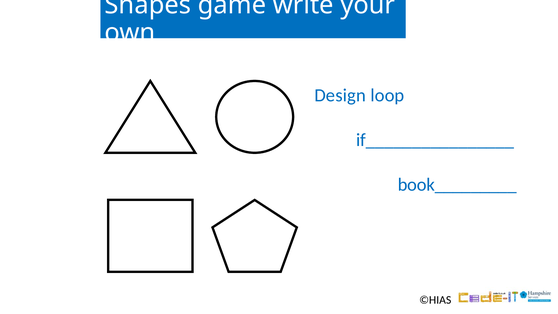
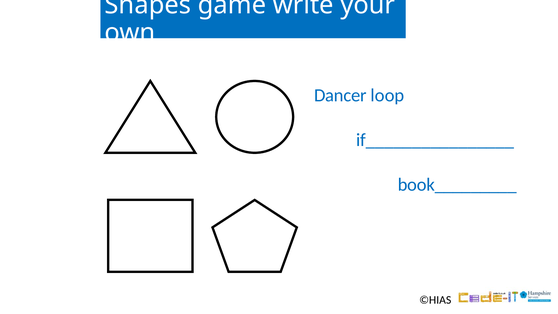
Design: Design -> Dancer
